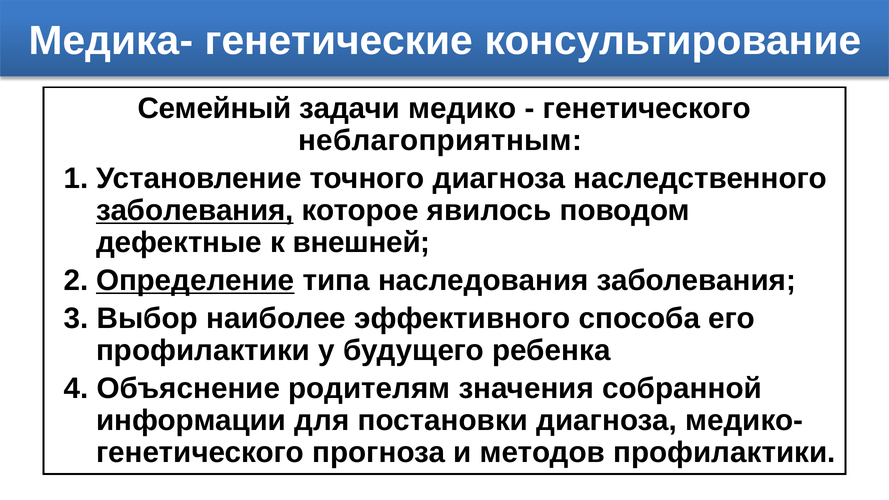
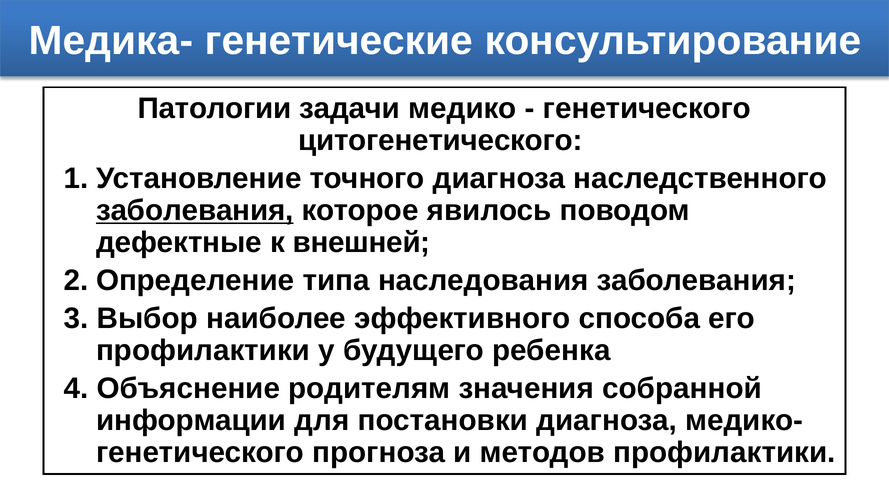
Семейный: Семейный -> Патологии
неблагоприятным: неблагоприятным -> цитогенетического
Определение underline: present -> none
